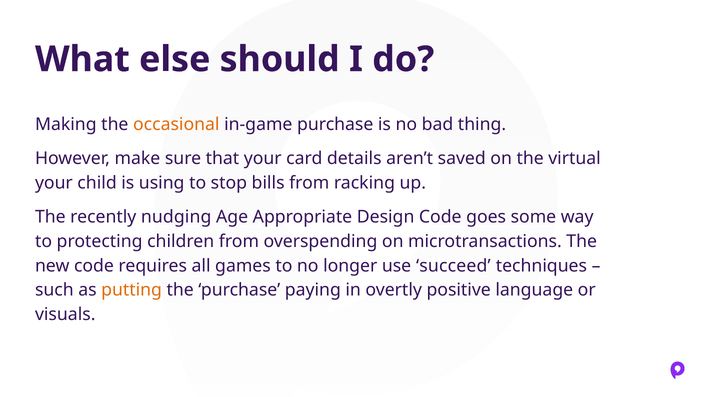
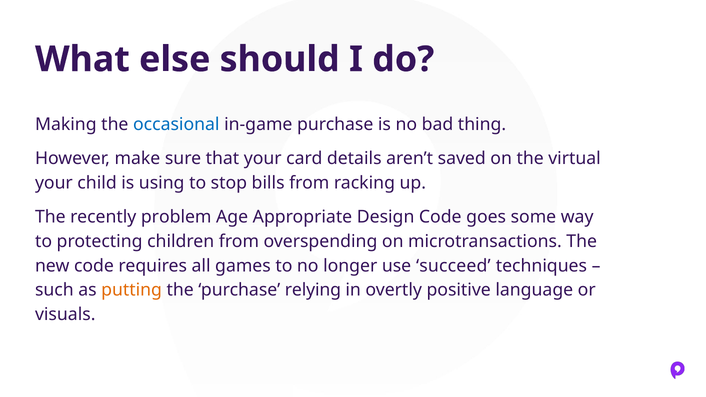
occasional colour: orange -> blue
nudging: nudging -> problem
paying: paying -> relying
